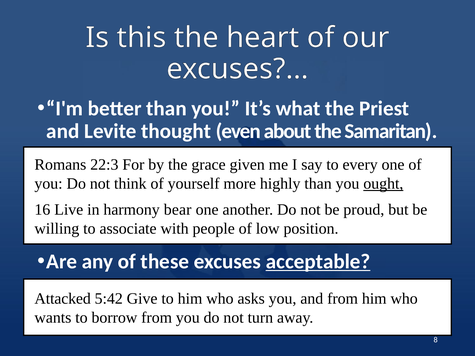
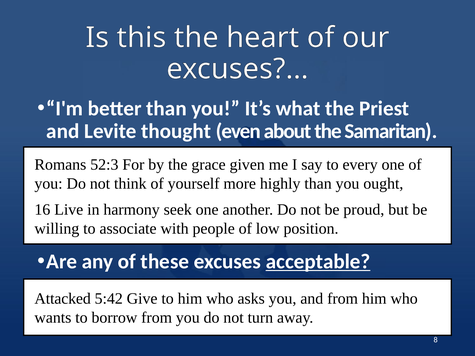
22:3: 22:3 -> 52:3
ought underline: present -> none
bear: bear -> seek
